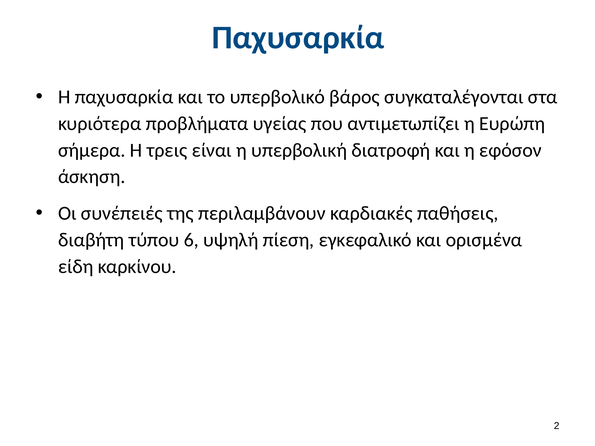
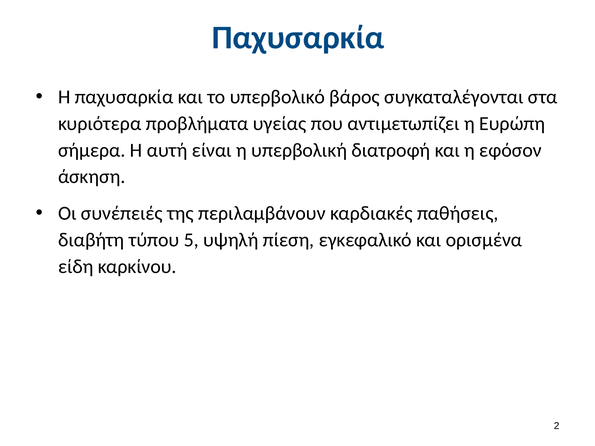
τρεις: τρεις -> αυτή
6: 6 -> 5
